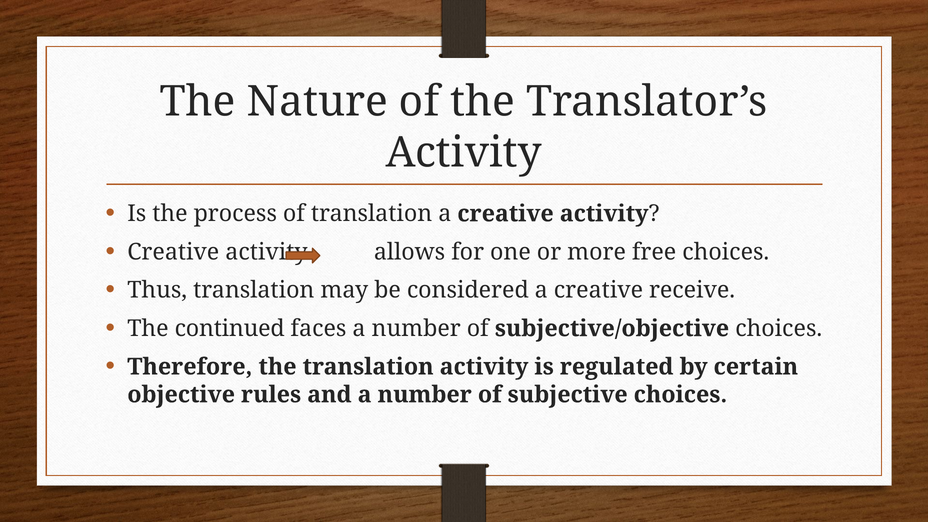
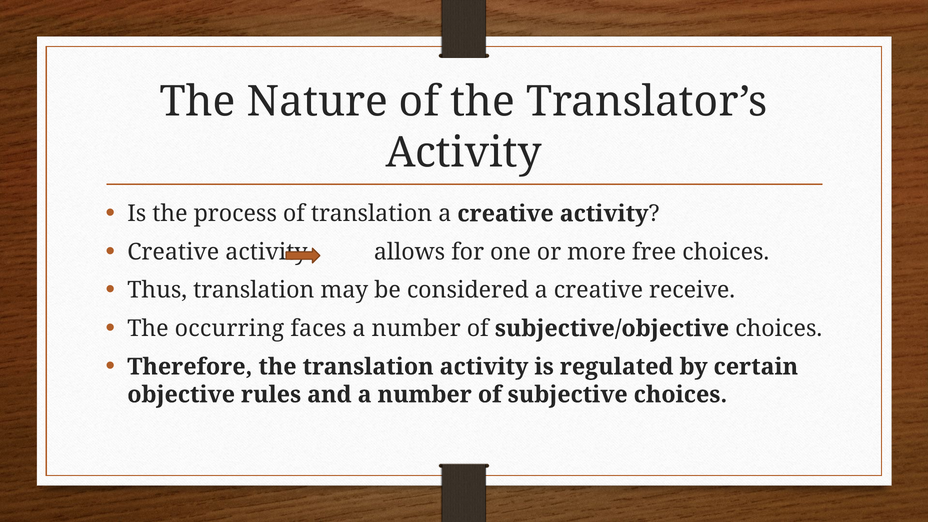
continued: continued -> occurring
